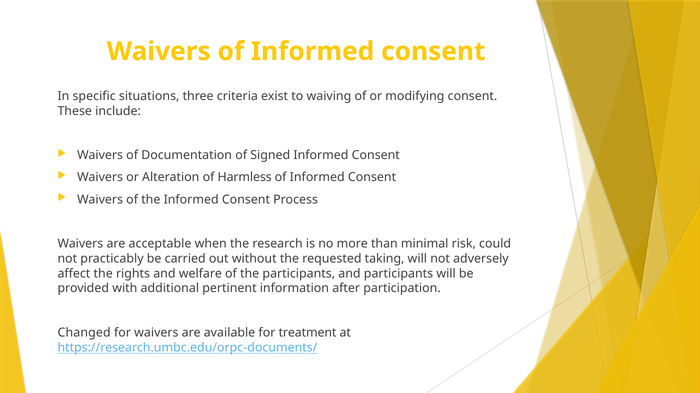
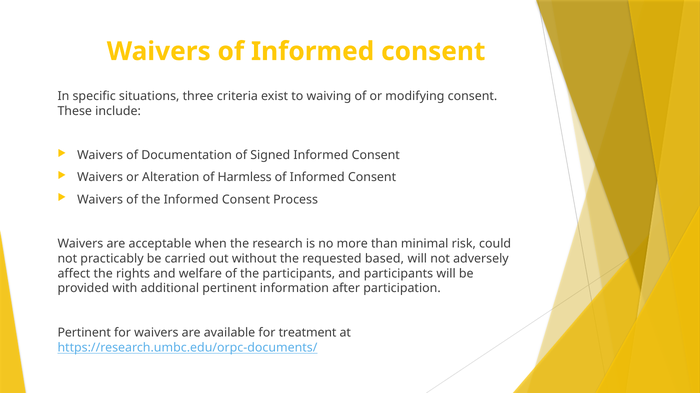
taking: taking -> based
Changed at (84, 333): Changed -> Pertinent
